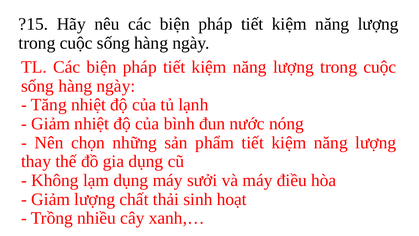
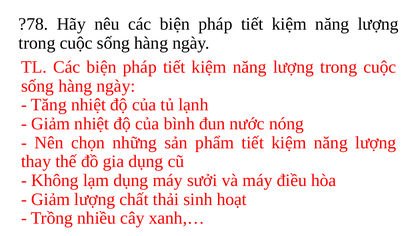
?15: ?15 -> ?78
